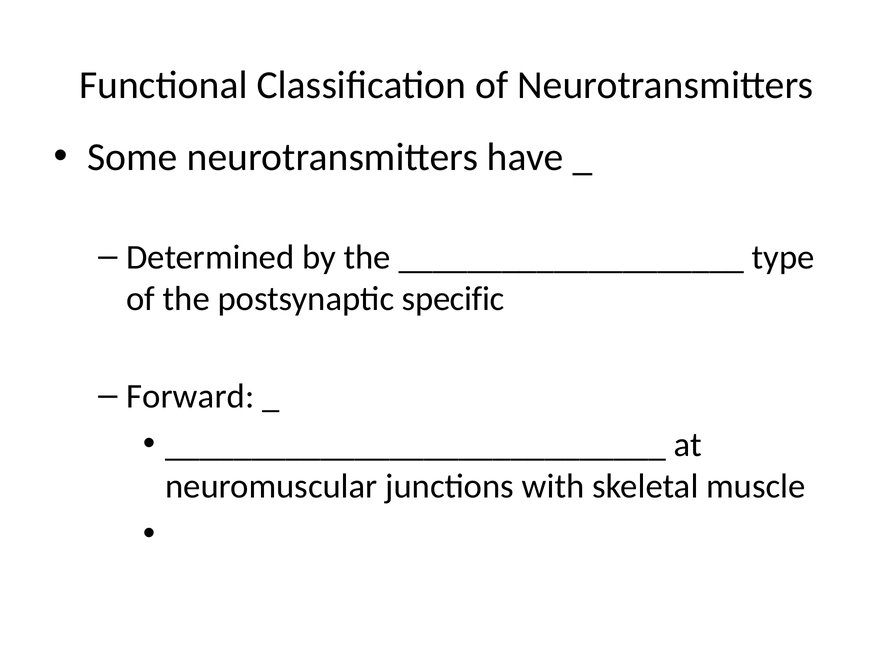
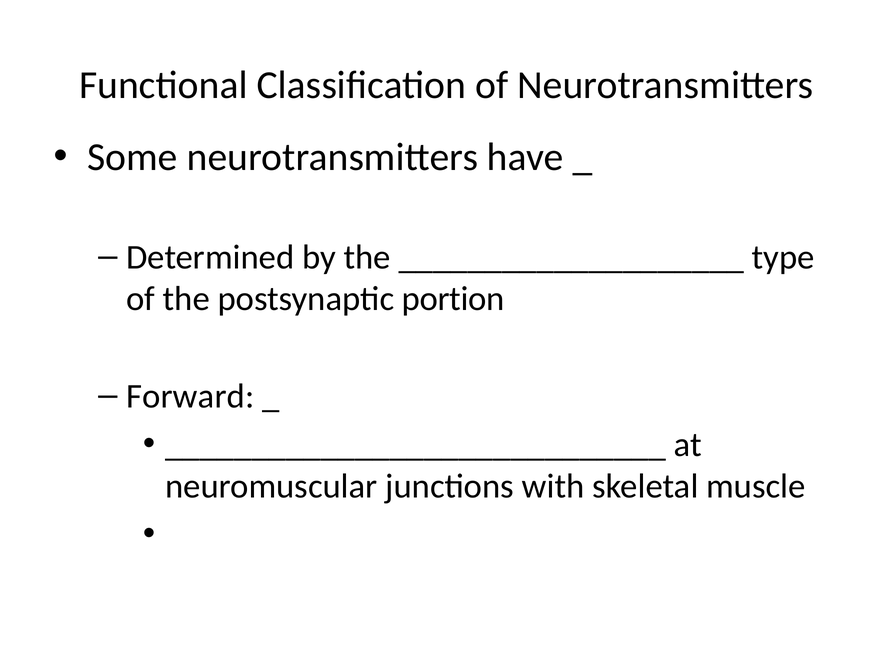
specific: specific -> portion
